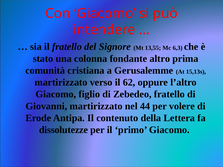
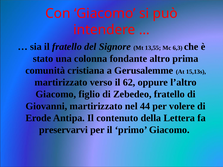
dissolutezze: dissolutezze -> preservarvi
